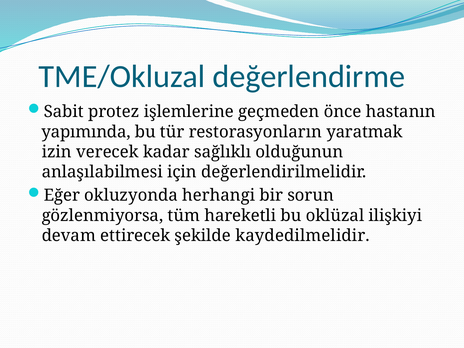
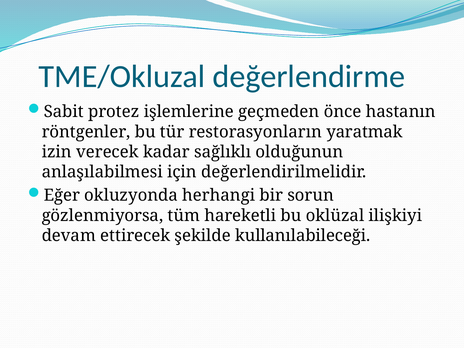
yapımında: yapımında -> röntgenler
kaydedilmelidir: kaydedilmelidir -> kullanılabileceği
